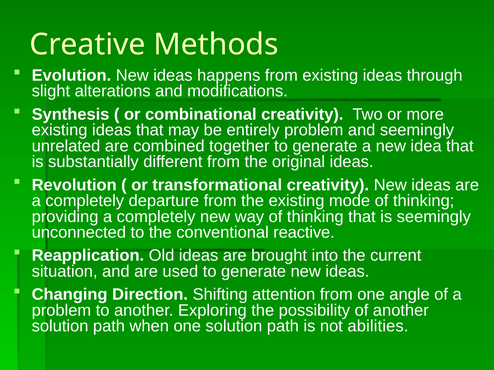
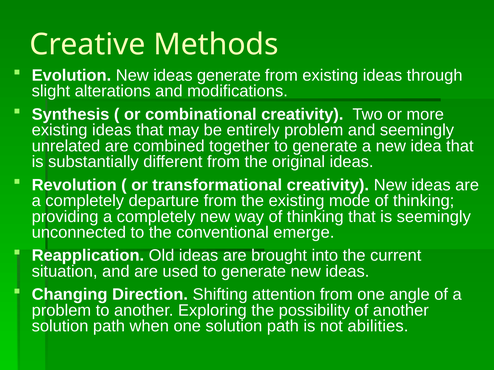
ideas happens: happens -> generate
reactive: reactive -> emerge
